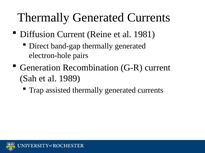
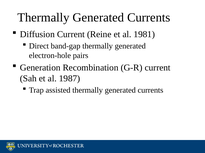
1989: 1989 -> 1987
